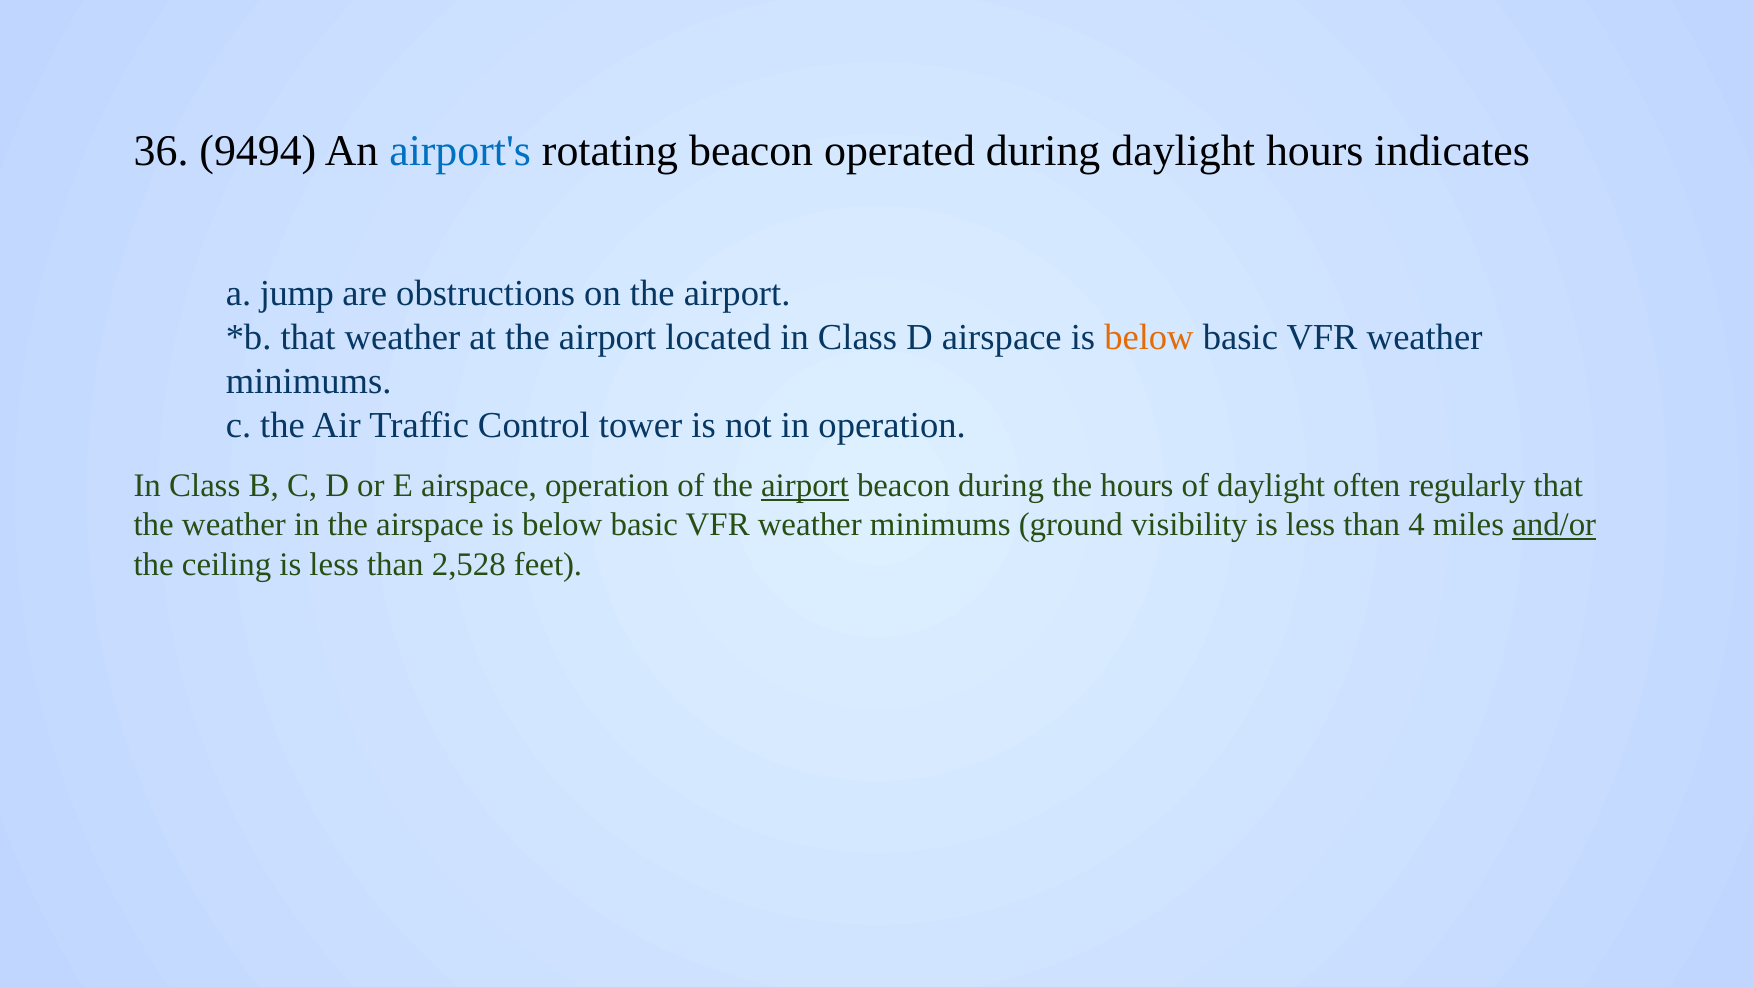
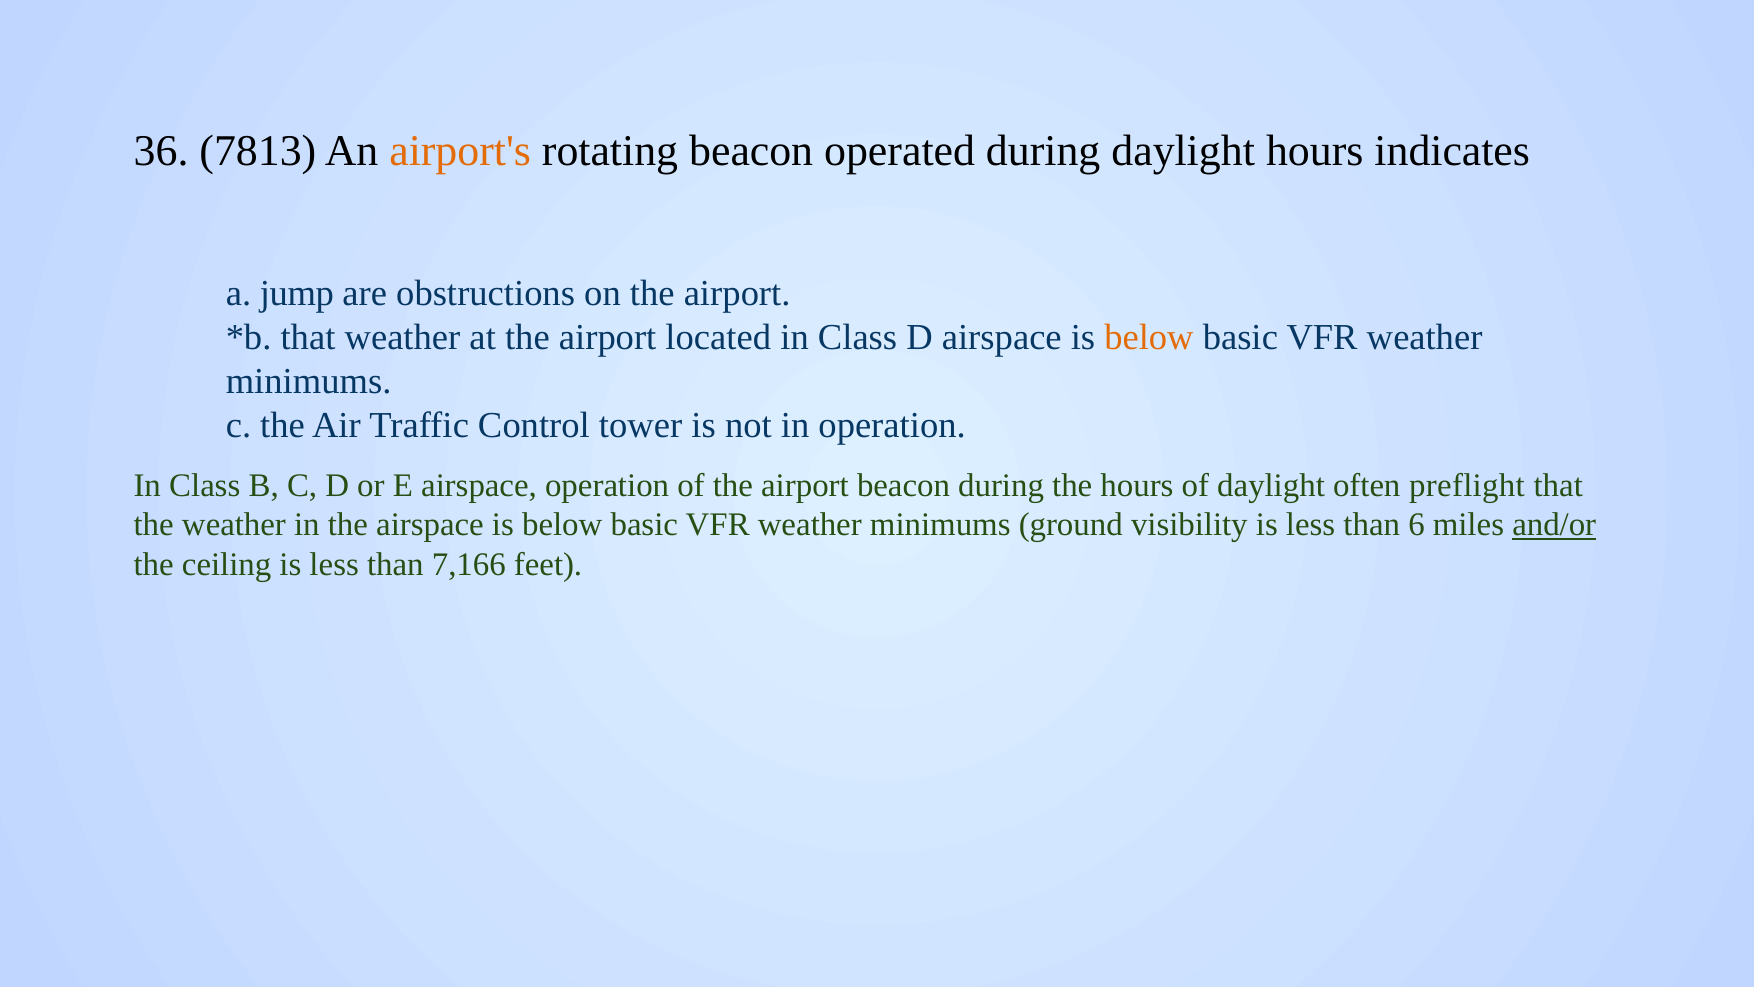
9494: 9494 -> 7813
airport's colour: blue -> orange
airport at (805, 485) underline: present -> none
regularly: regularly -> preflight
4: 4 -> 6
2,528: 2,528 -> 7,166
